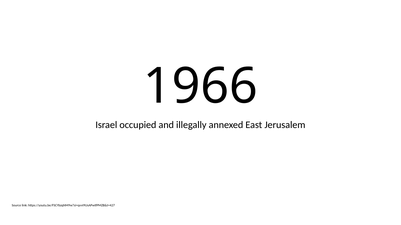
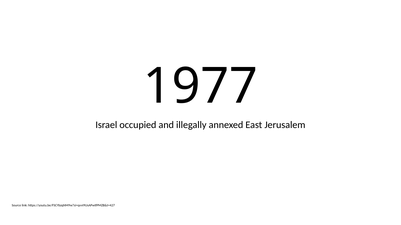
1966: 1966 -> 1977
